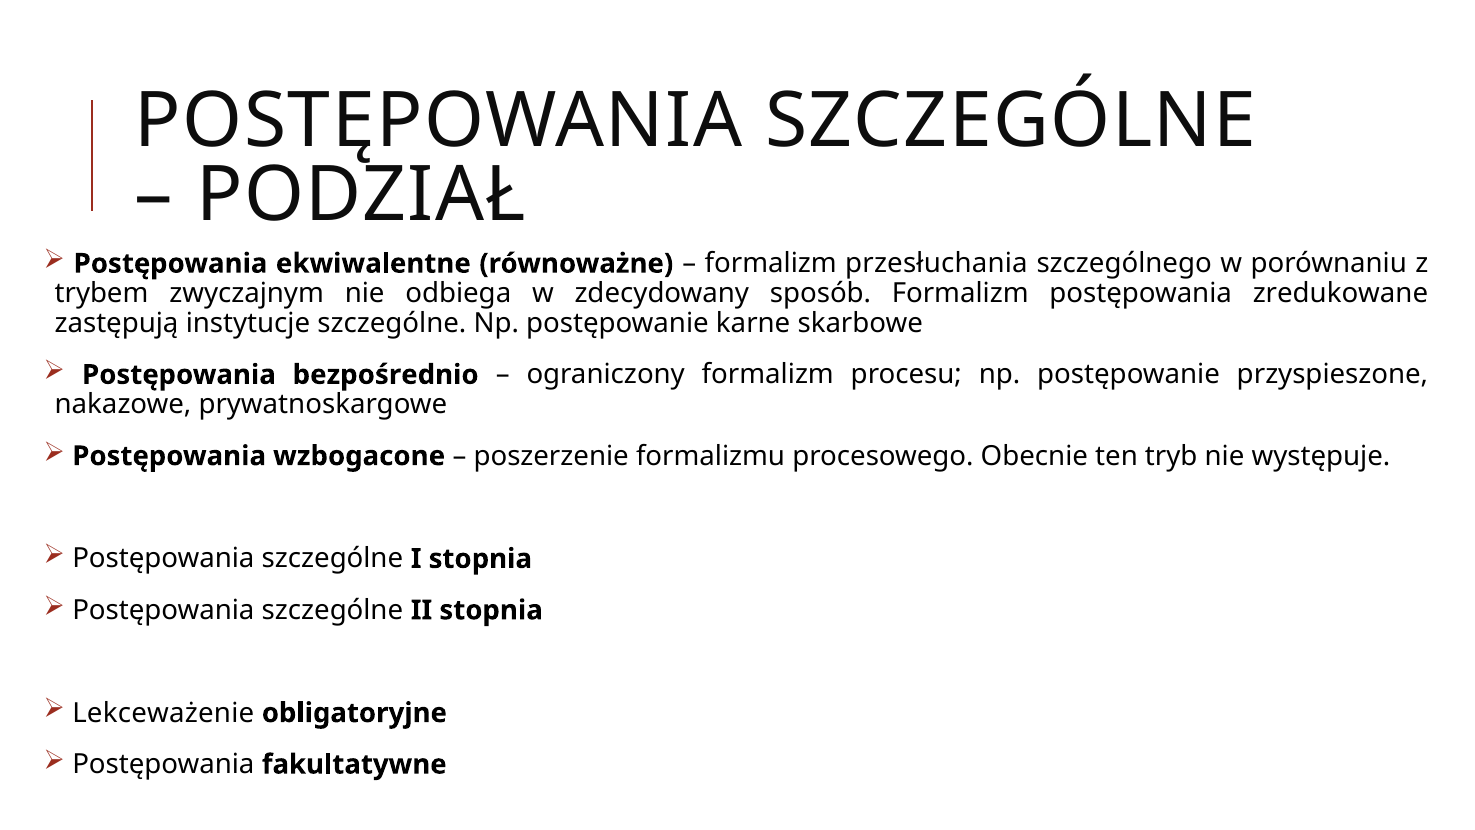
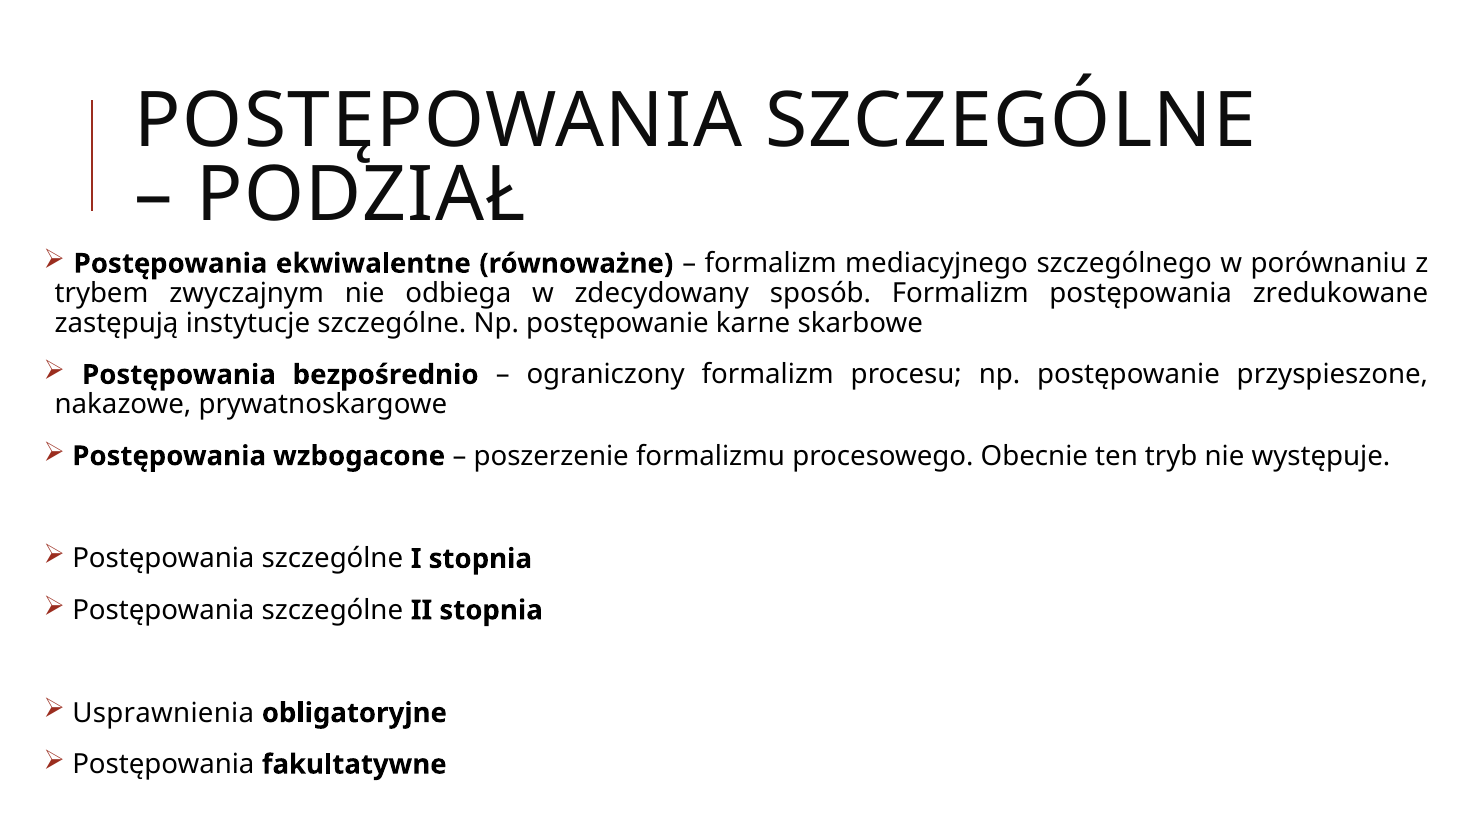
przesłuchania: przesłuchania -> mediacyjnego
Lekceważenie: Lekceważenie -> Usprawnienia
